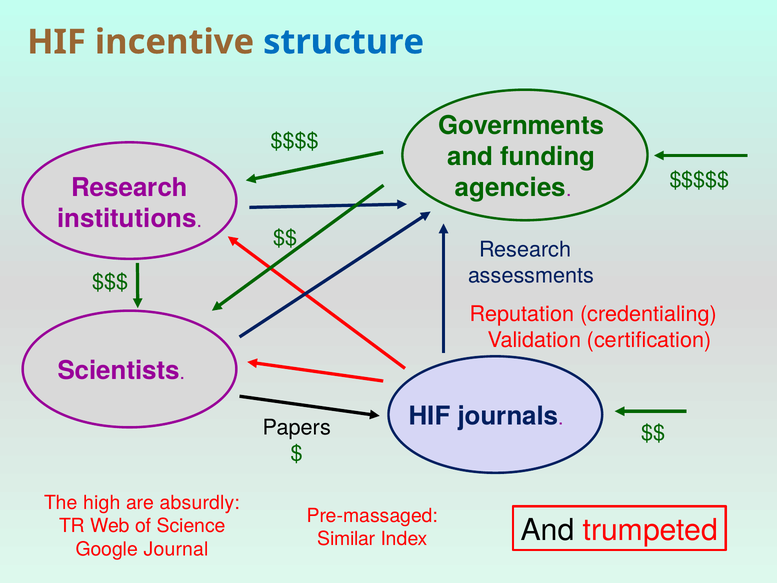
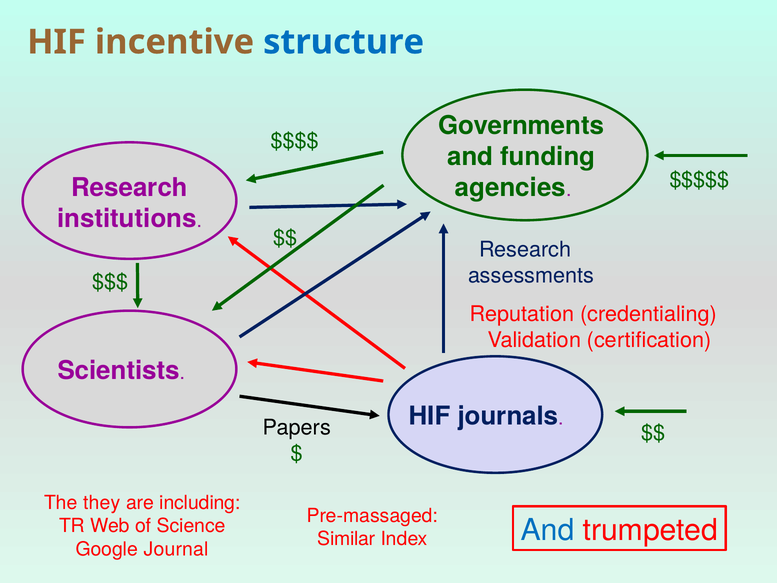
high: high -> they
absurdly: absurdly -> including
And at (548, 530) colour: black -> blue
